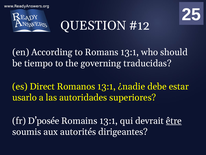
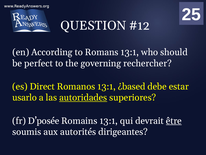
tiempo: tiempo -> perfect
traducidas: traducidas -> rechercher
¿nadie: ¿nadie -> ¿based
autoridades underline: none -> present
